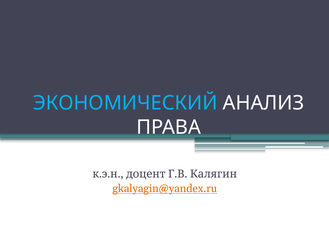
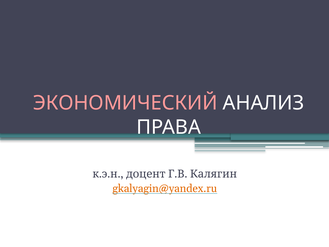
ЭКОНОМИЧЕСКИЙ colour: light blue -> pink
